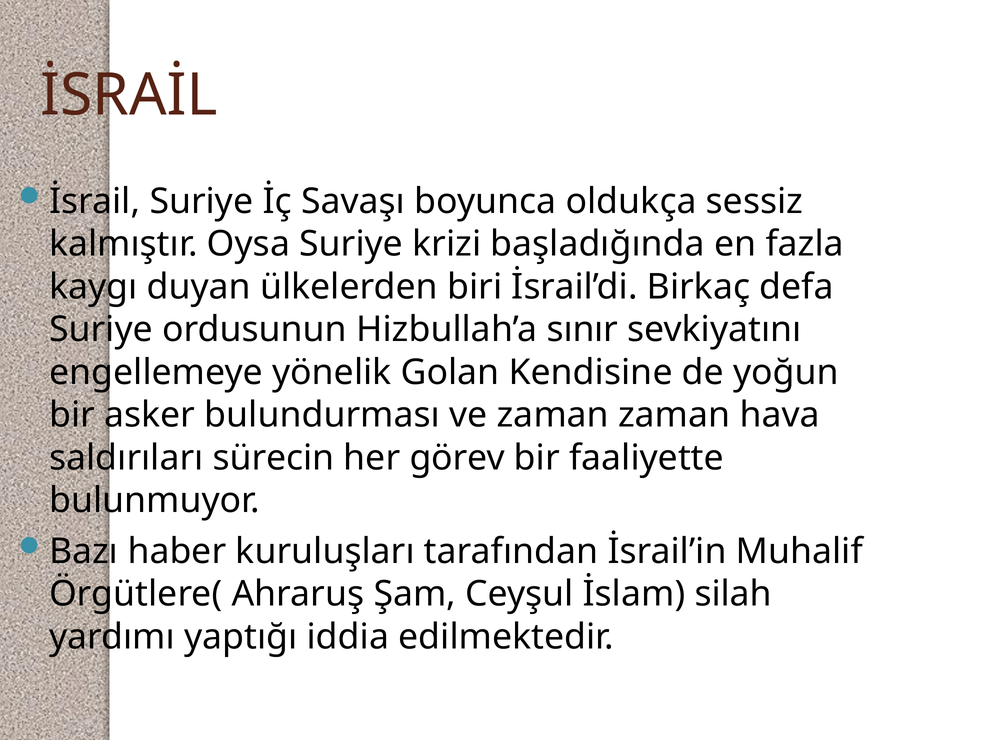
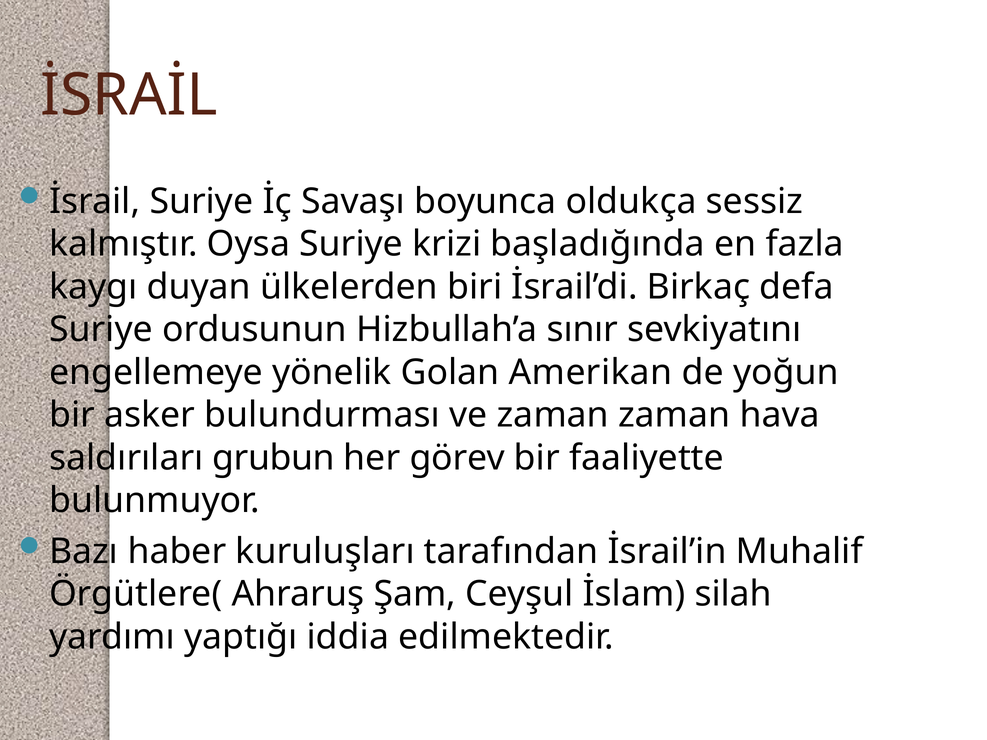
Kendisine: Kendisine -> Amerikan
sürecin: sürecin -> grubun
